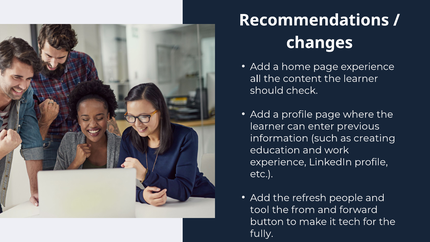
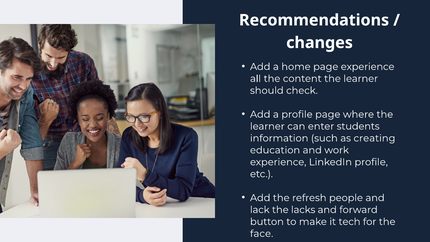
previous: previous -> students
tool: tool -> lack
from: from -> lacks
fully: fully -> face
